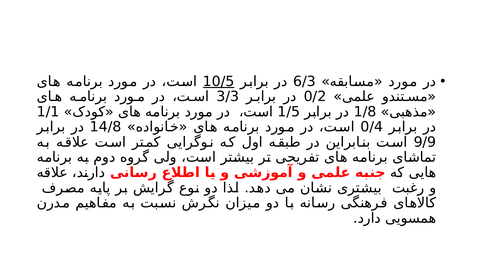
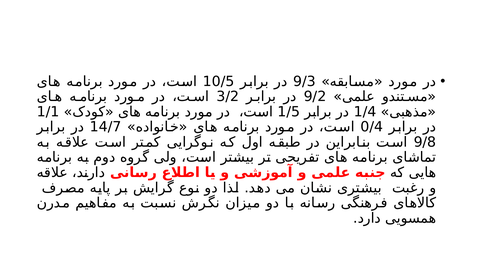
10/5 underline: present -> none
6/3: 6/3 -> 9/3
3/3: 3/3 -> 3/2
0/2: 0/2 -> 9/2
1/8: 1/8 -> 1/4
14/8: 14/8 -> 14/7
9/9: 9/9 -> 9/8
